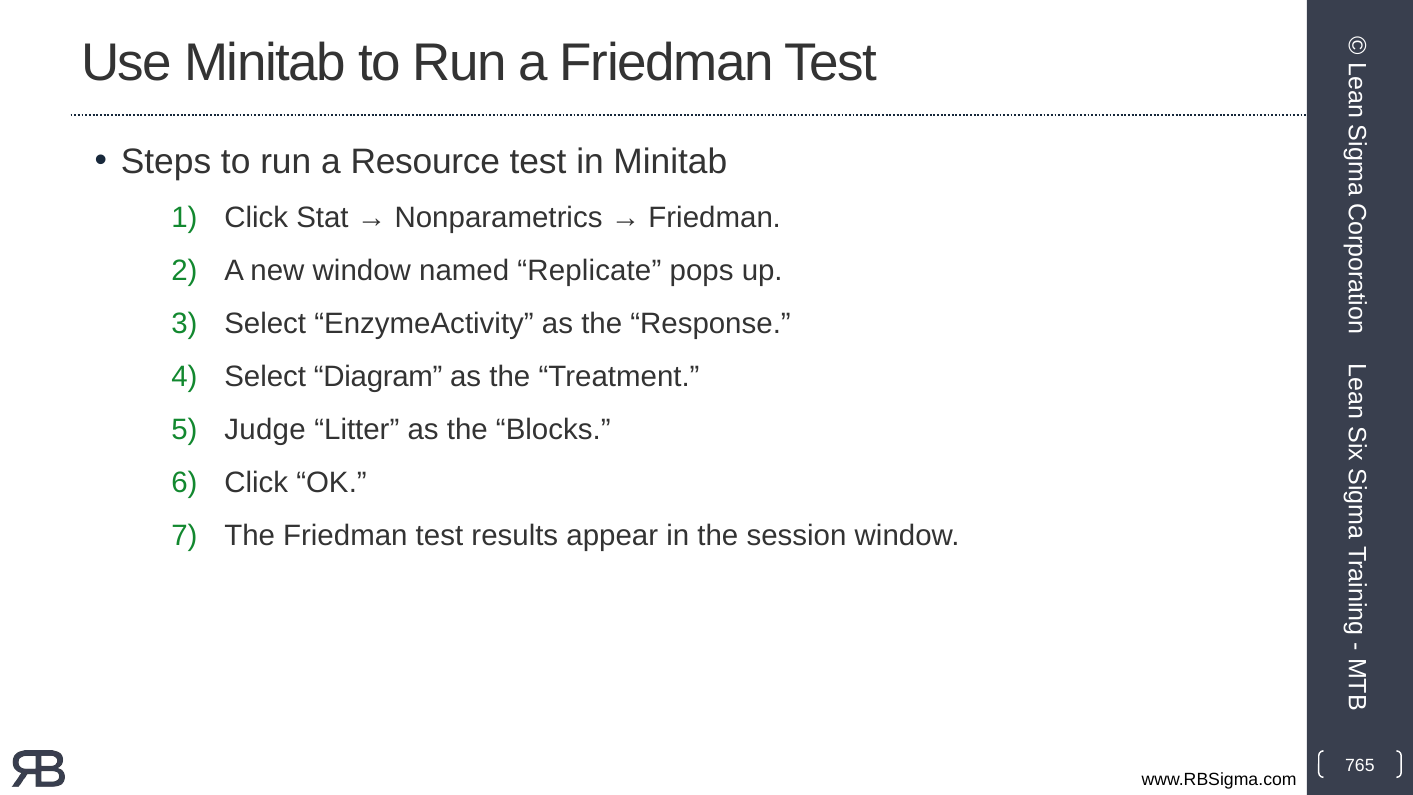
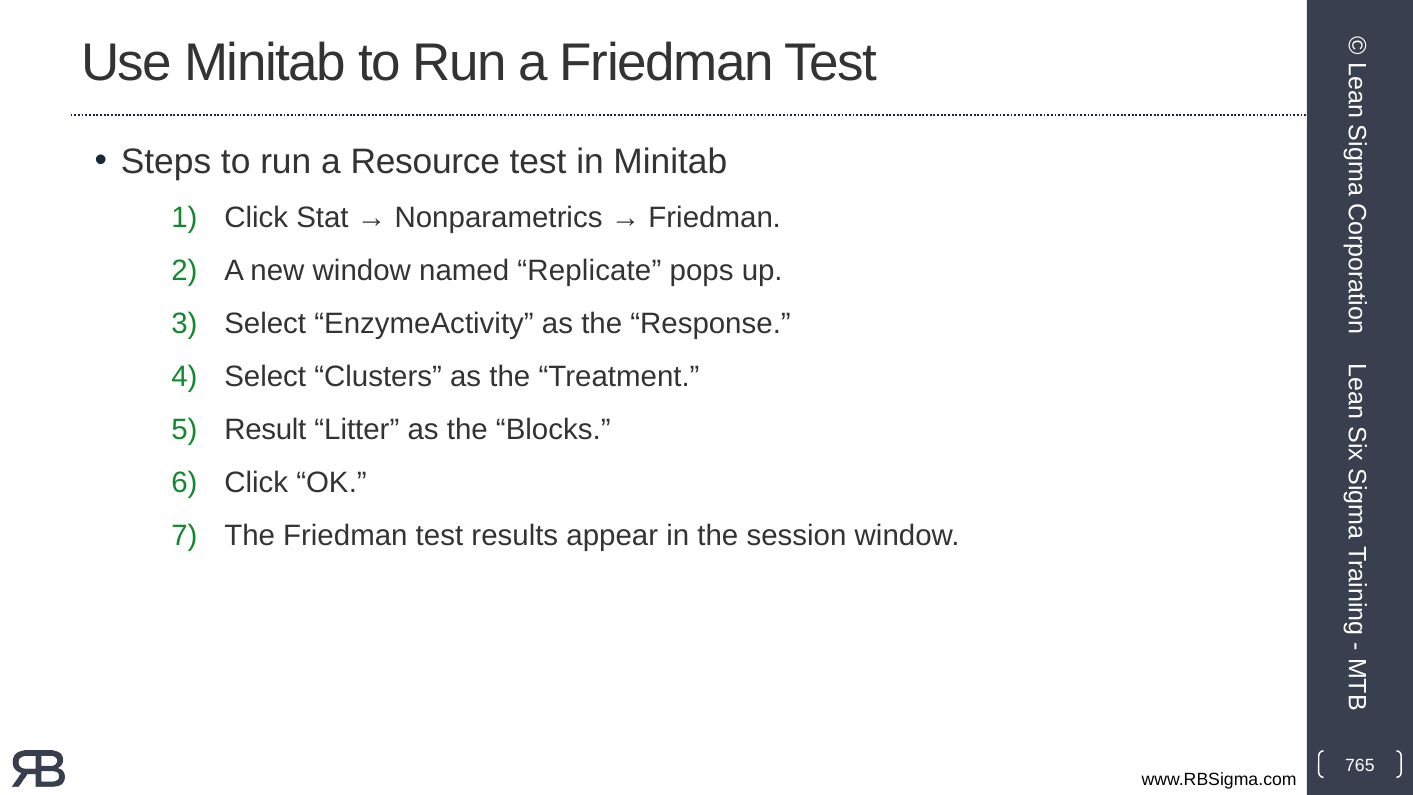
Diagram: Diagram -> Clusters
Judge: Judge -> Result
